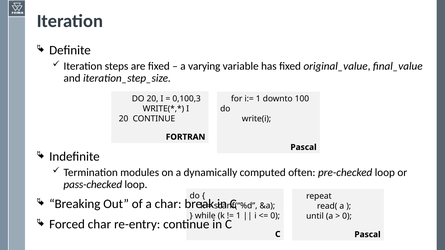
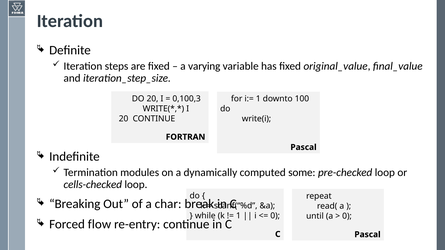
often: often -> some
pass-checked: pass-checked -> cells-checked
Forced char: char -> flow
